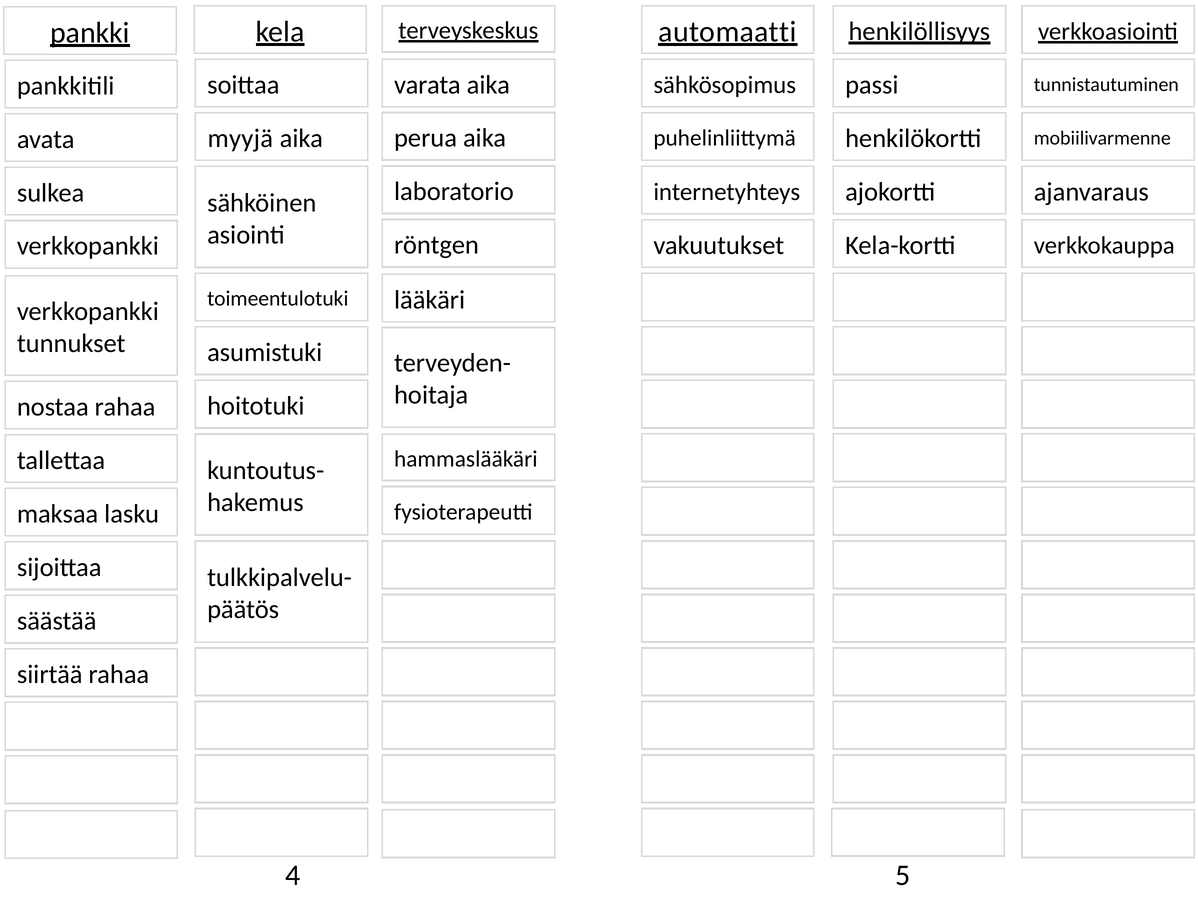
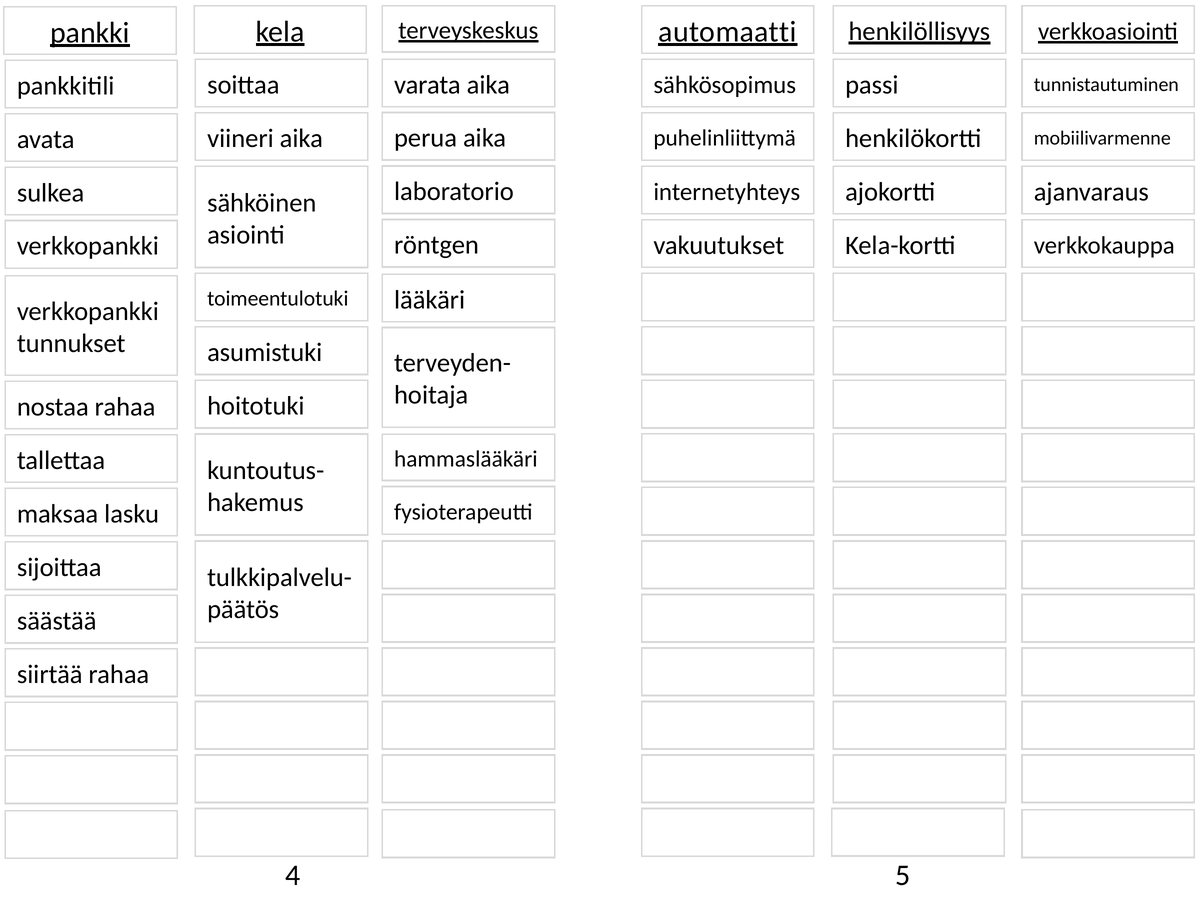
myyjä: myyjä -> viineri
